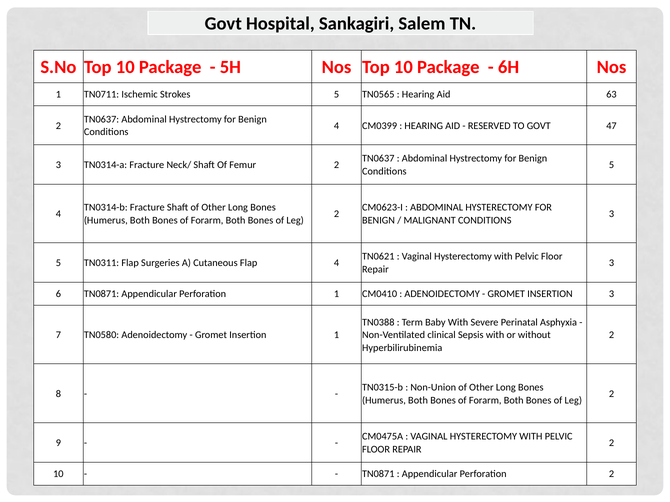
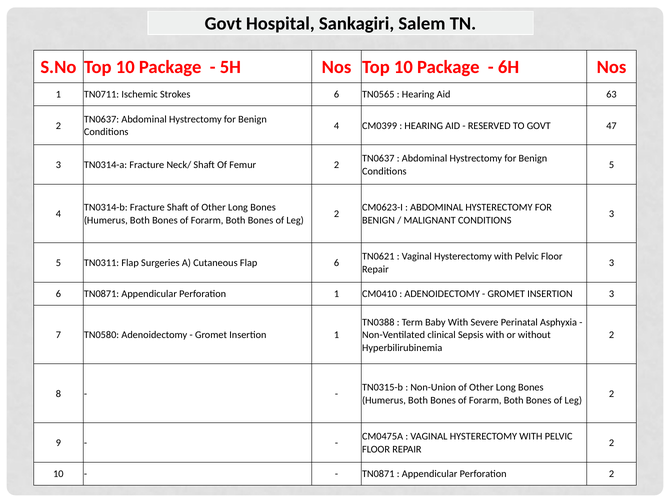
Strokes 5: 5 -> 6
Flap 4: 4 -> 6
